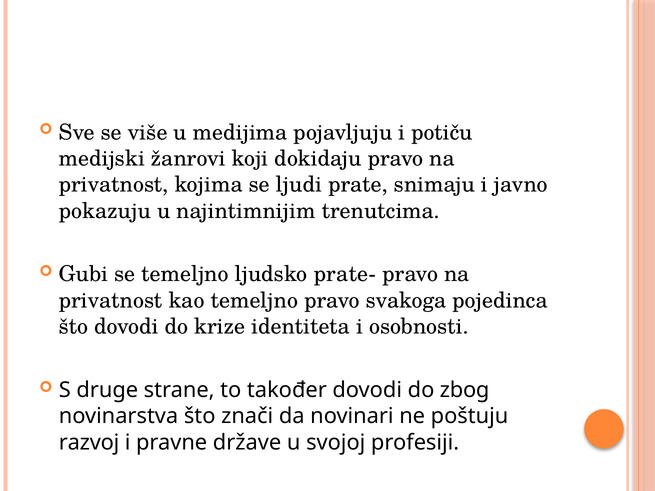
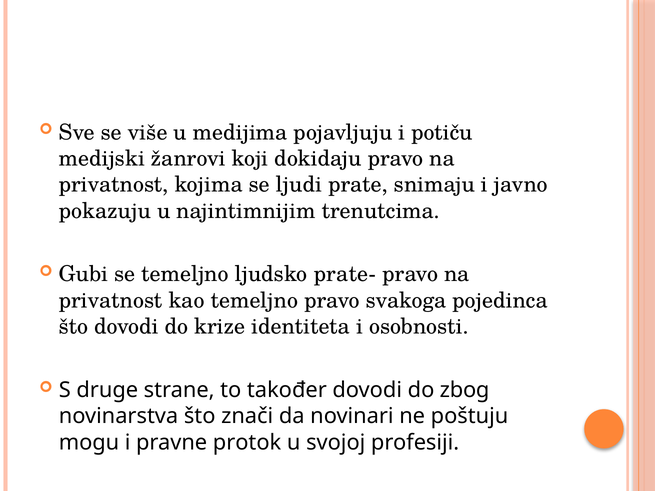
razvoj: razvoj -> mogu
države: države -> protok
